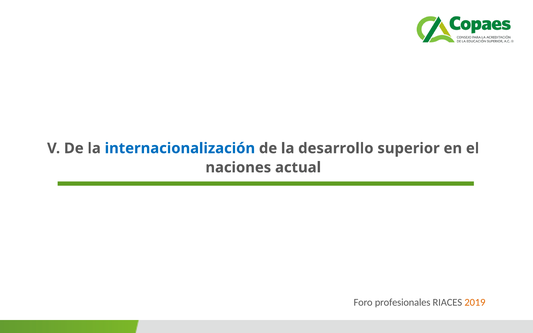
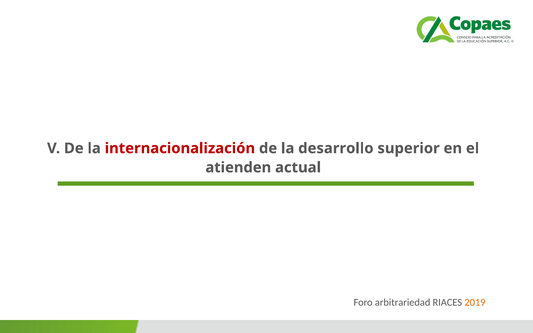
internacionalización colour: blue -> red
naciones: naciones -> atienden
profesionales: profesionales -> arbitrariedad
